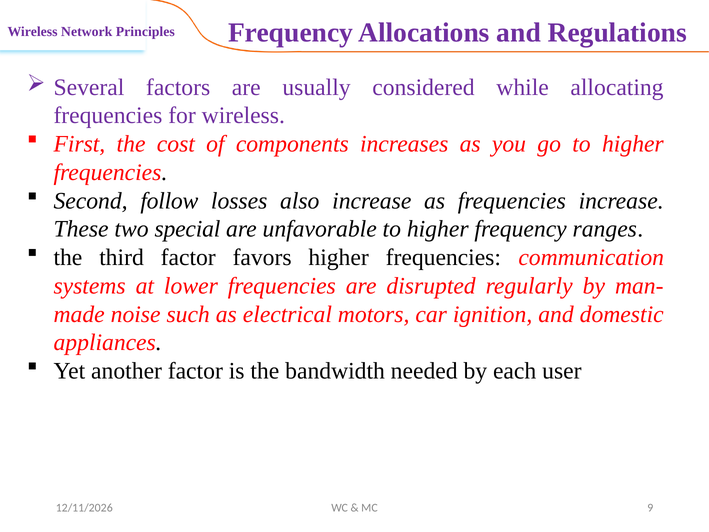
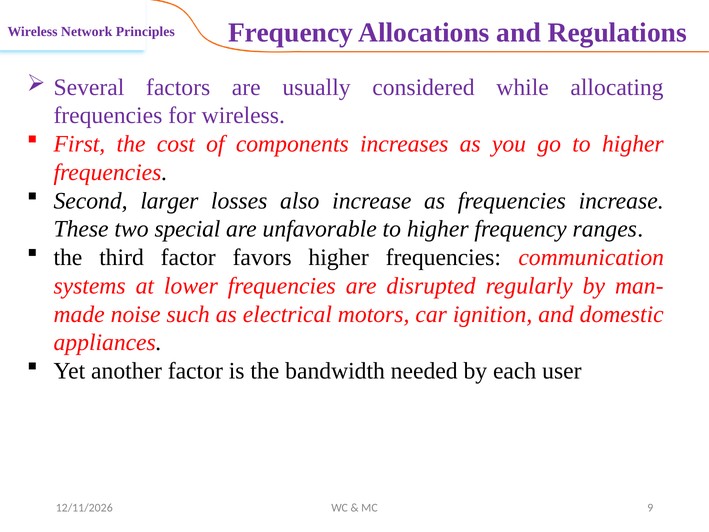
follow: follow -> larger
